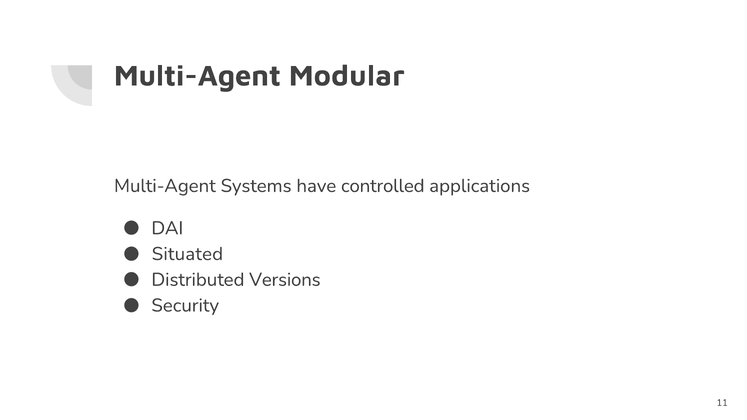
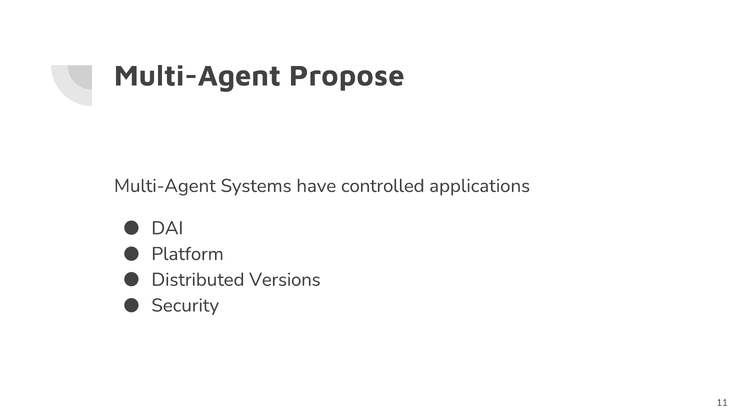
Modular: Modular -> Propose
Situated: Situated -> Platform
